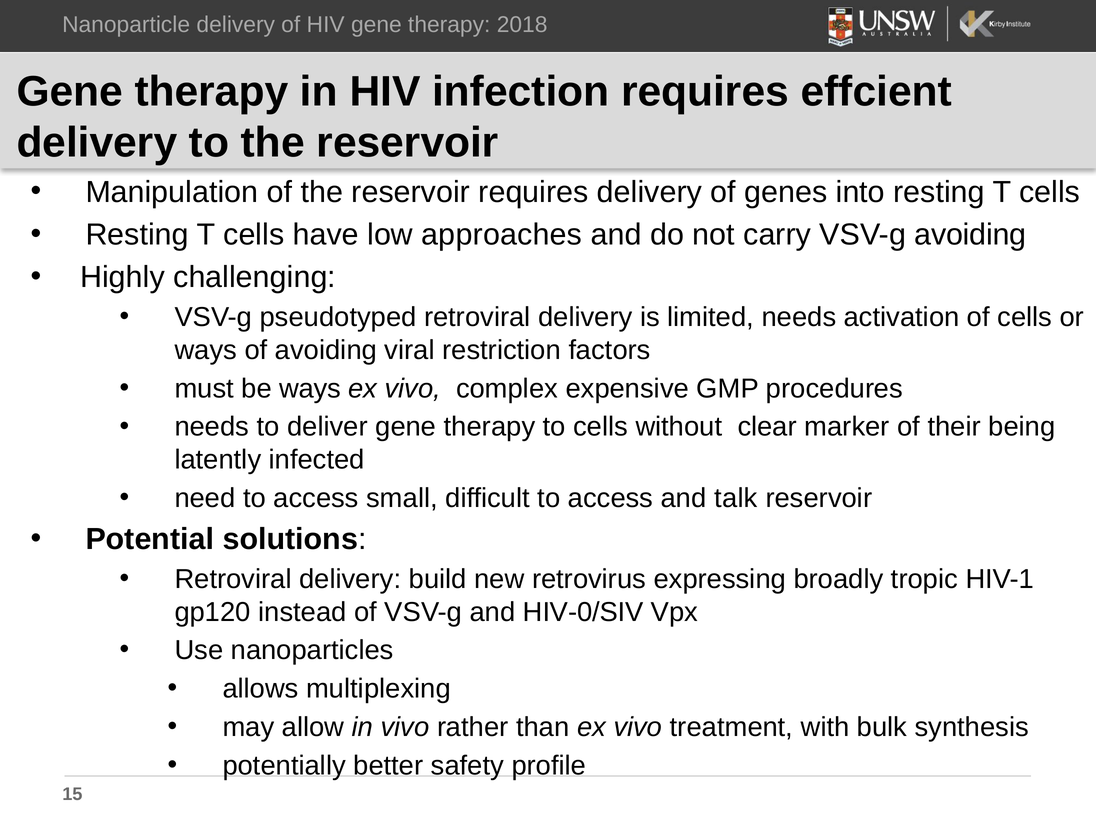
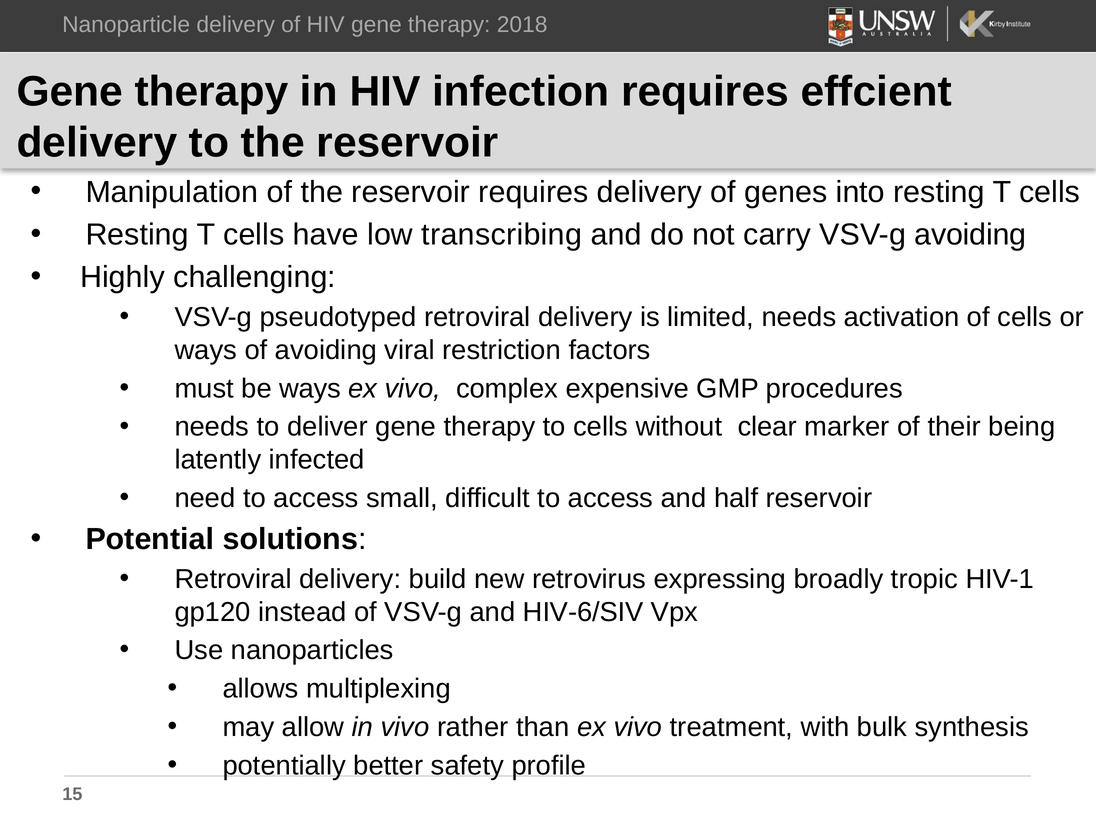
approaches: approaches -> transcribing
talk: talk -> half
HIV-0/SIV: HIV-0/SIV -> HIV-6/SIV
